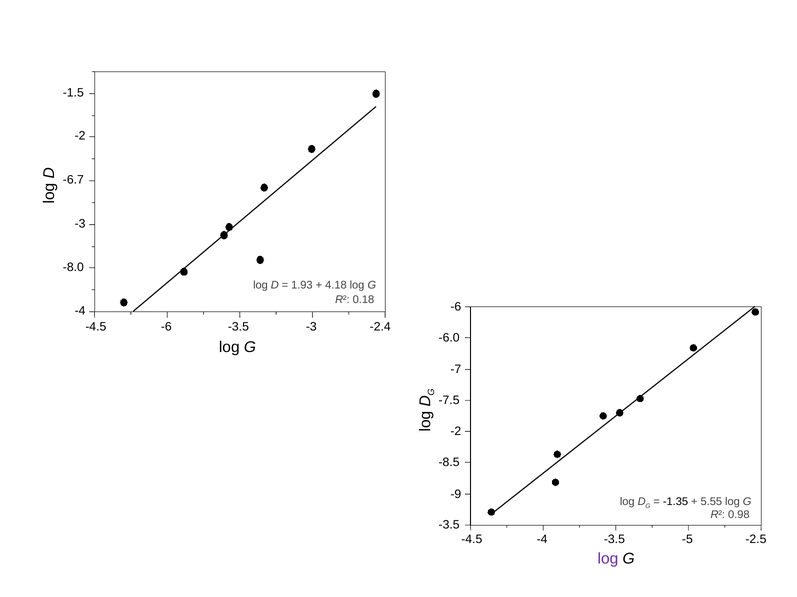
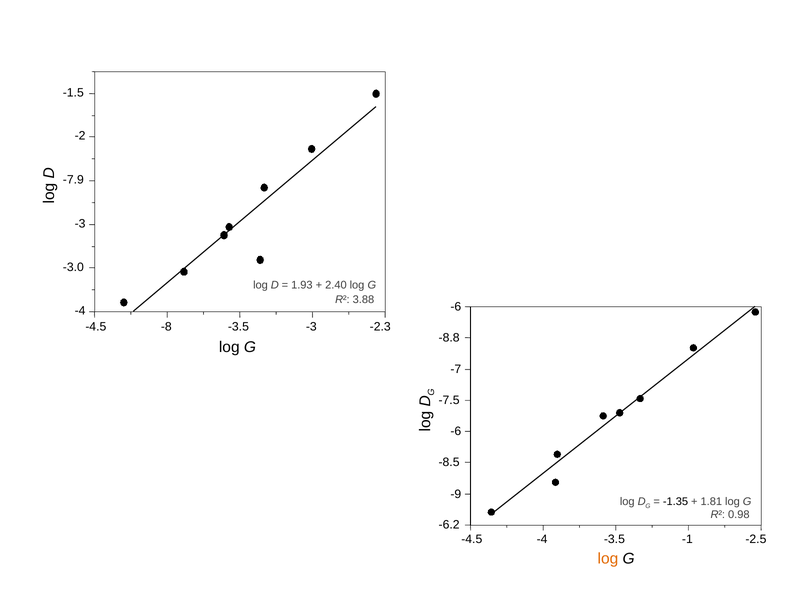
-6.7: -6.7 -> -7.9
-8.0: -8.0 -> -3.0
4.18: 4.18 -> 2.40
0.18: 0.18 -> 3.88
-4.5 -6: -6 -> -8
-2.4: -2.4 -> -2.3
-6.0: -6.0 -> -8.8
-2 at (456, 432): -2 -> -6
5.55: 5.55 -> 1.81
-3.5 at (449, 526): -3.5 -> -6.2
-5: -5 -> -1
log at (608, 559) colour: purple -> orange
